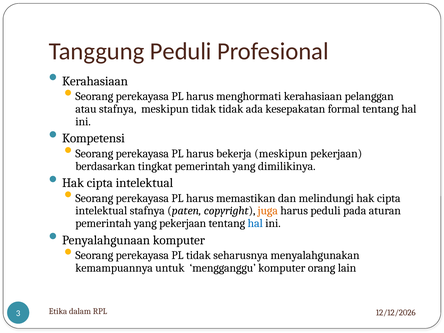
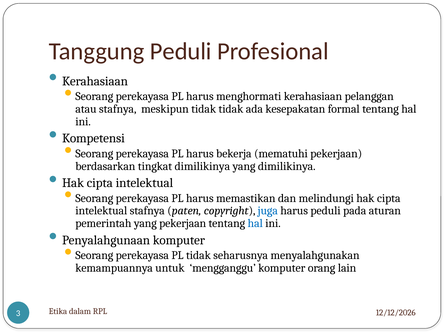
bekerja meskipun: meskipun -> mematuhi
tingkat pemerintah: pemerintah -> dimilikinya
juga colour: orange -> blue
